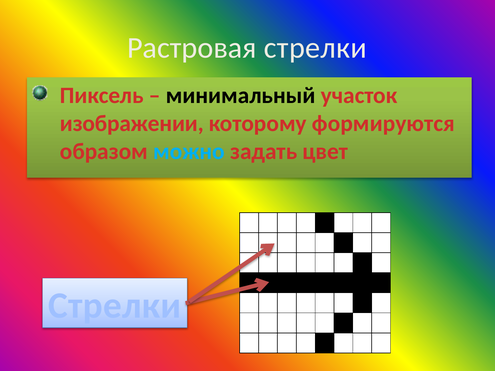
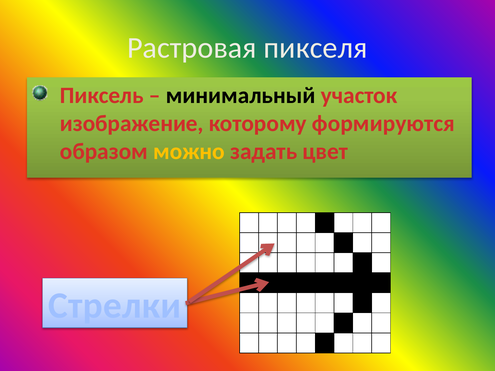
Растровая стрелки: стрелки -> пикселя
изображении: изображении -> изображение
можно colour: light blue -> yellow
